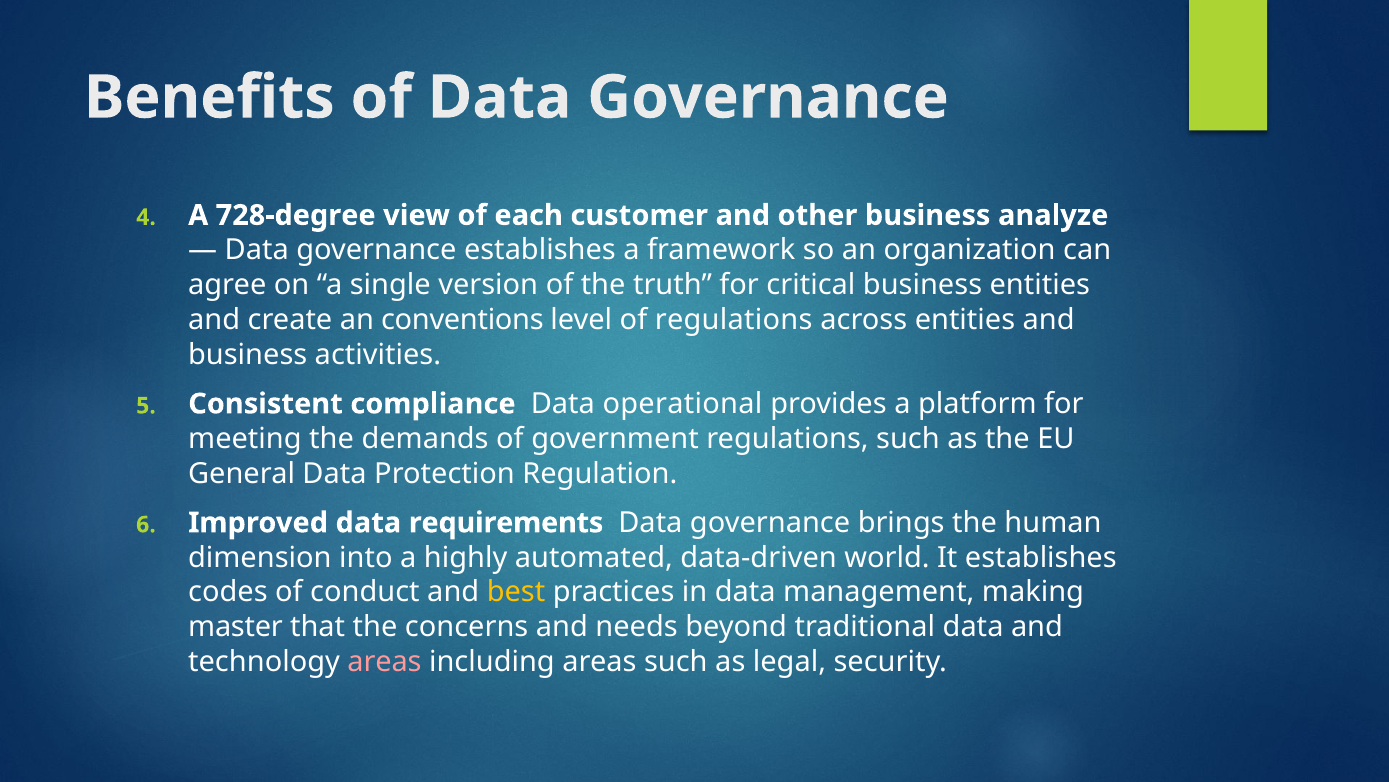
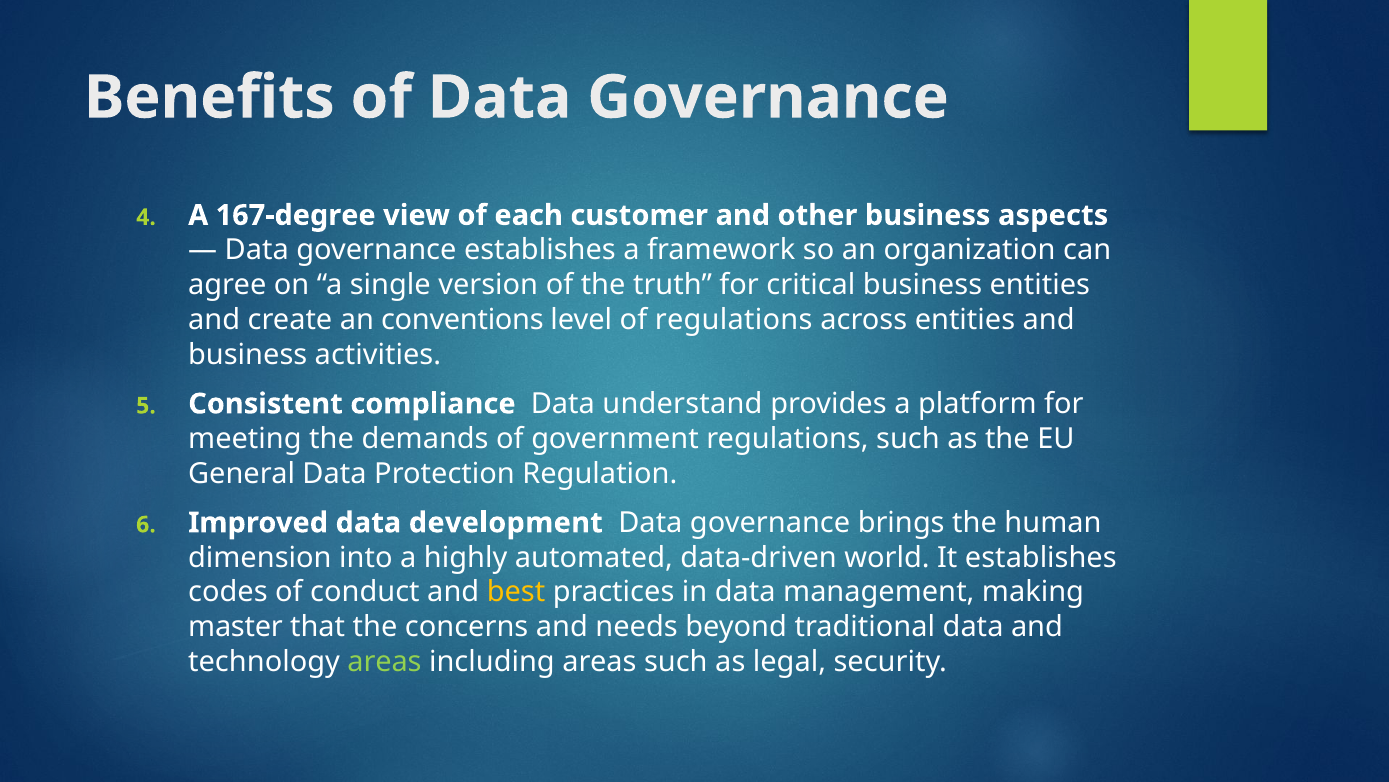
728-degree: 728-degree -> 167-degree
analyze: analyze -> aspects
operational: operational -> understand
requirements: requirements -> development
areas at (385, 661) colour: pink -> light green
